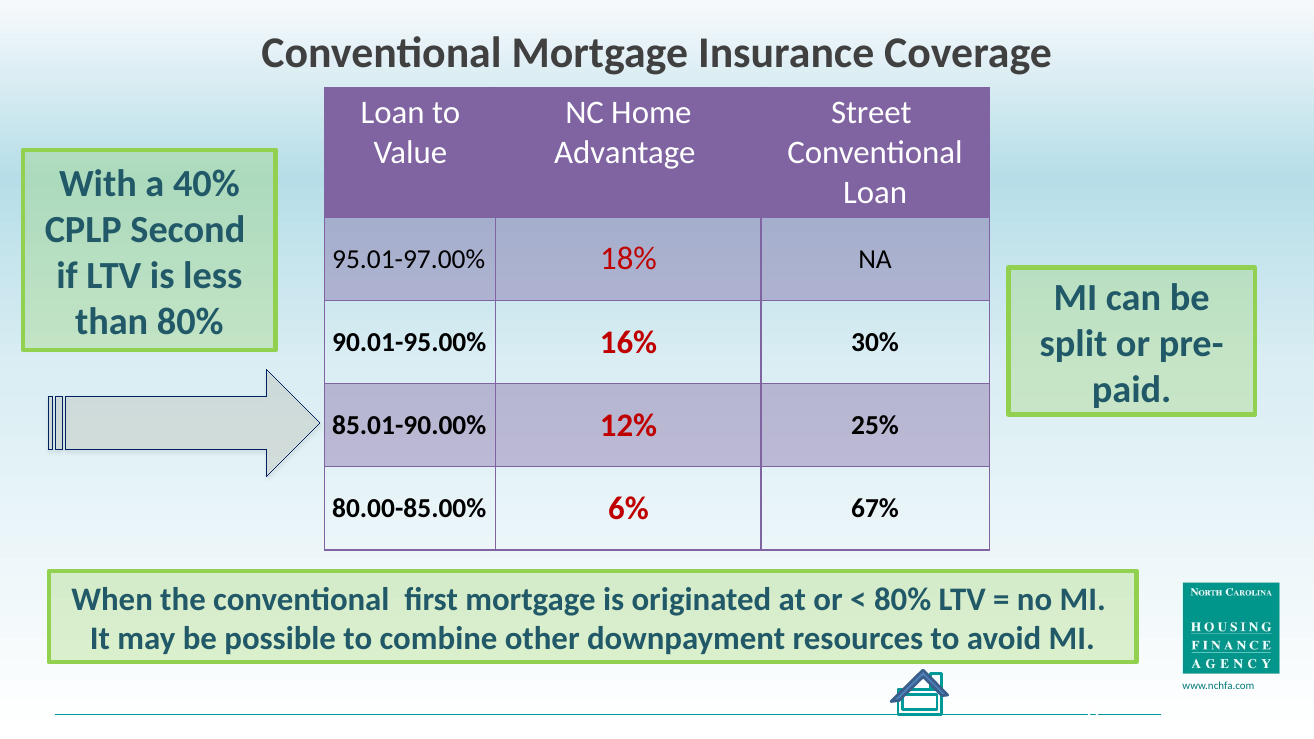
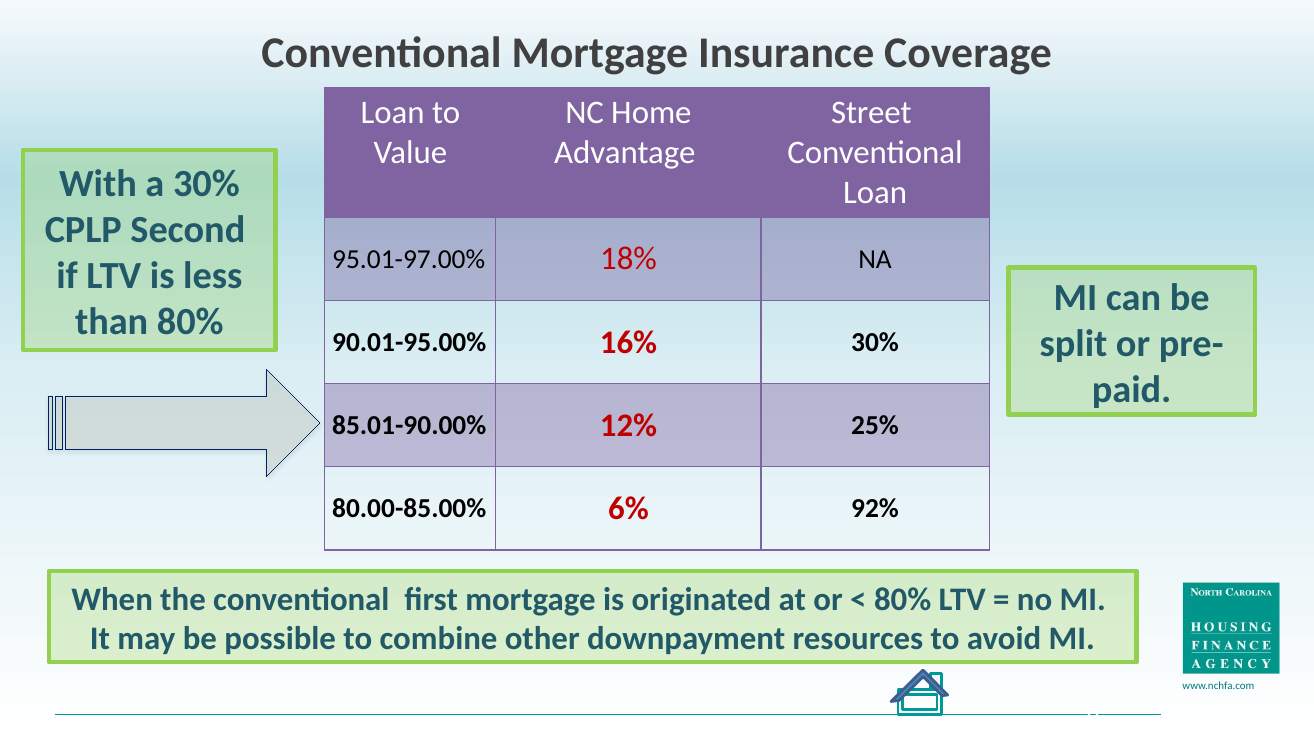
a 40%: 40% -> 30%
67%: 67% -> 92%
